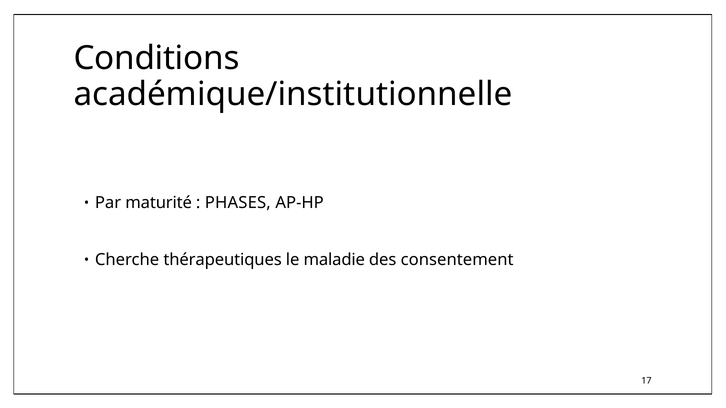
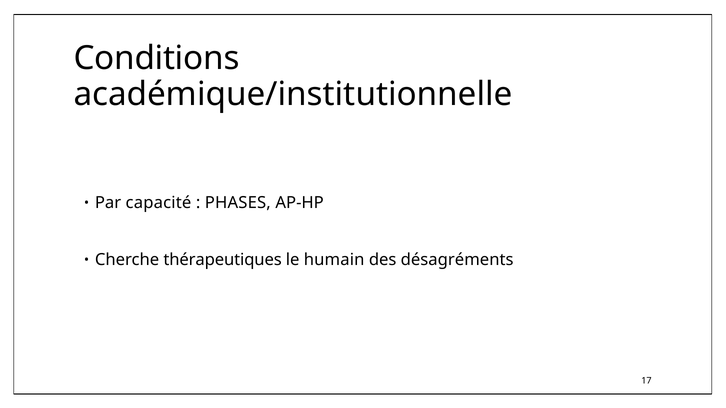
maturité: maturité -> capacité
maladie: maladie -> humain
consentement: consentement -> désagréments
